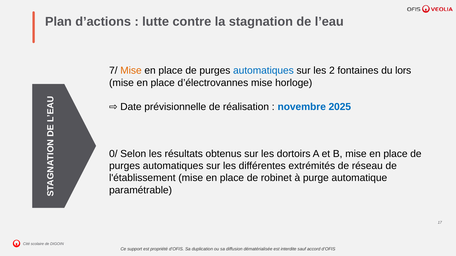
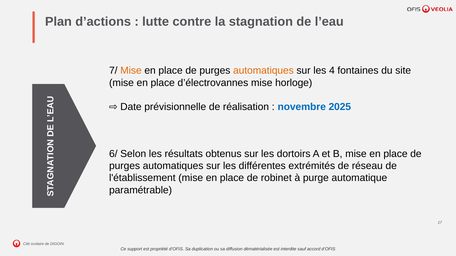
automatiques at (263, 71) colour: blue -> orange
2: 2 -> 4
lors: lors -> site
0/: 0/ -> 6/
